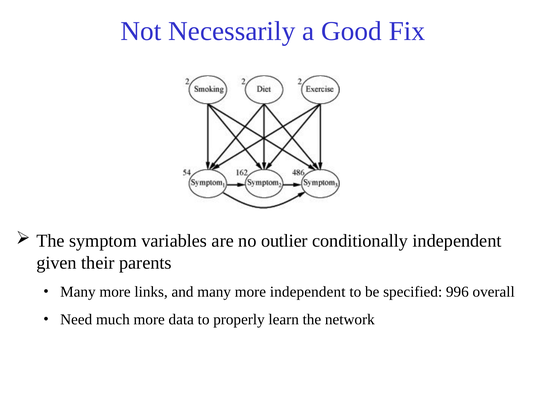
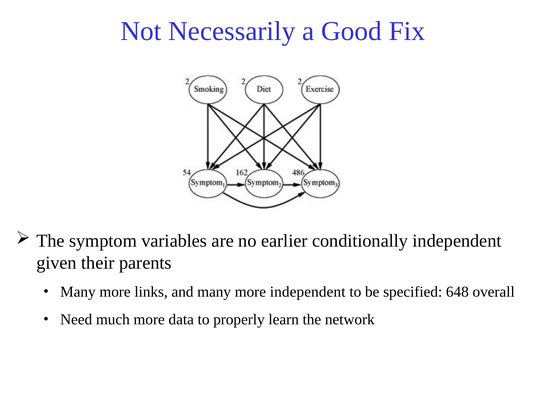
outlier: outlier -> earlier
996: 996 -> 648
